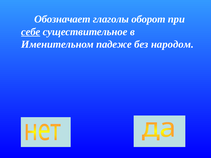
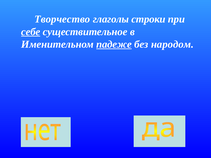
Обозначает: Обозначает -> Творчество
оборот: оборот -> строки
падеже underline: none -> present
